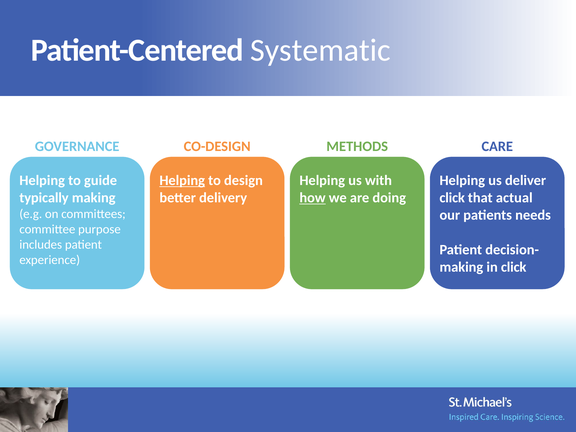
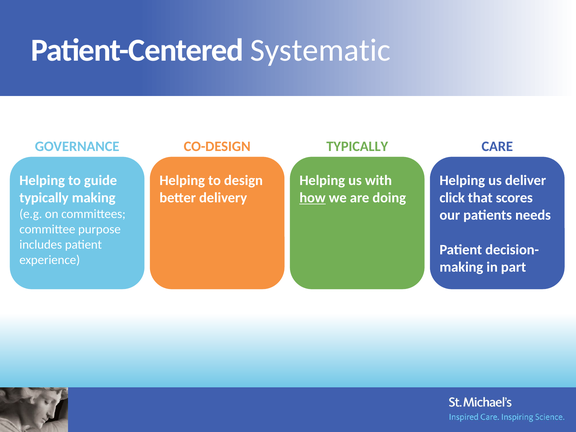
METHODS at (357, 146): METHODS -> TYPICALLY
Helping at (182, 181) underline: present -> none
actual: actual -> scores
in click: click -> part
